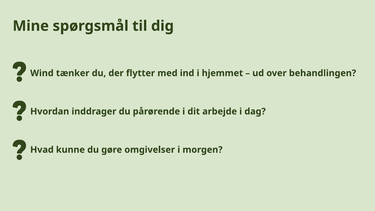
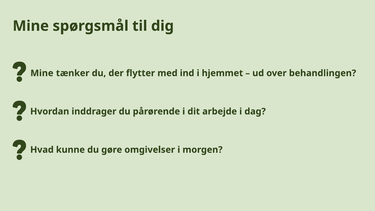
Wind at (42, 73): Wind -> Mine
